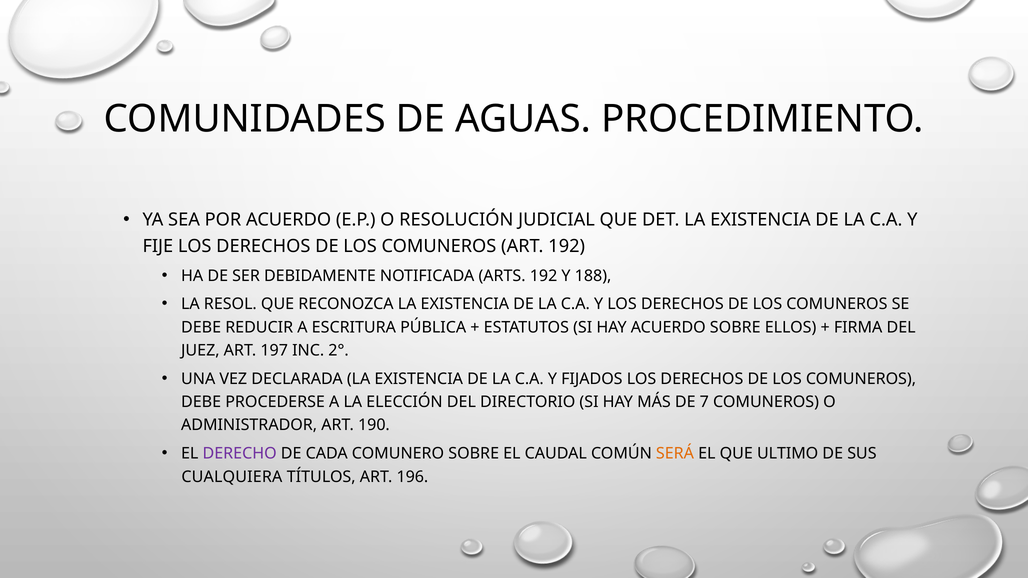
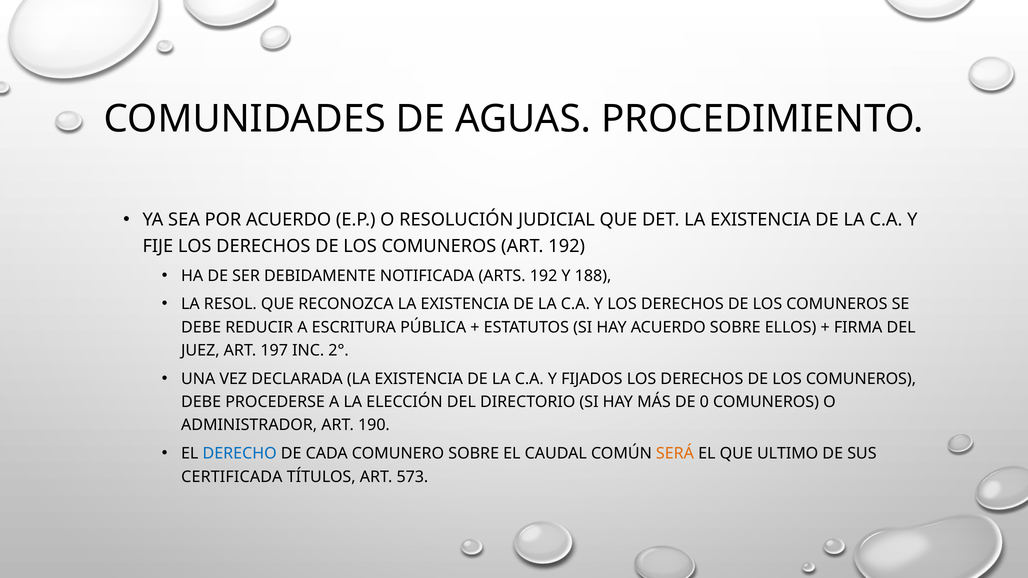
7: 7 -> 0
DERECHO colour: purple -> blue
CUALQUIERA: CUALQUIERA -> CERTIFICADA
196: 196 -> 573
